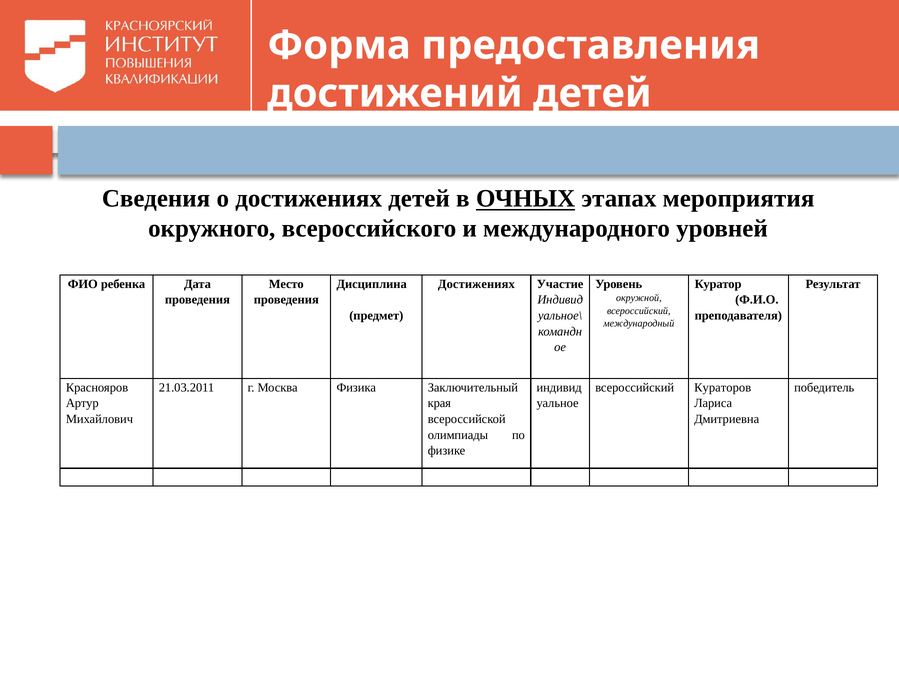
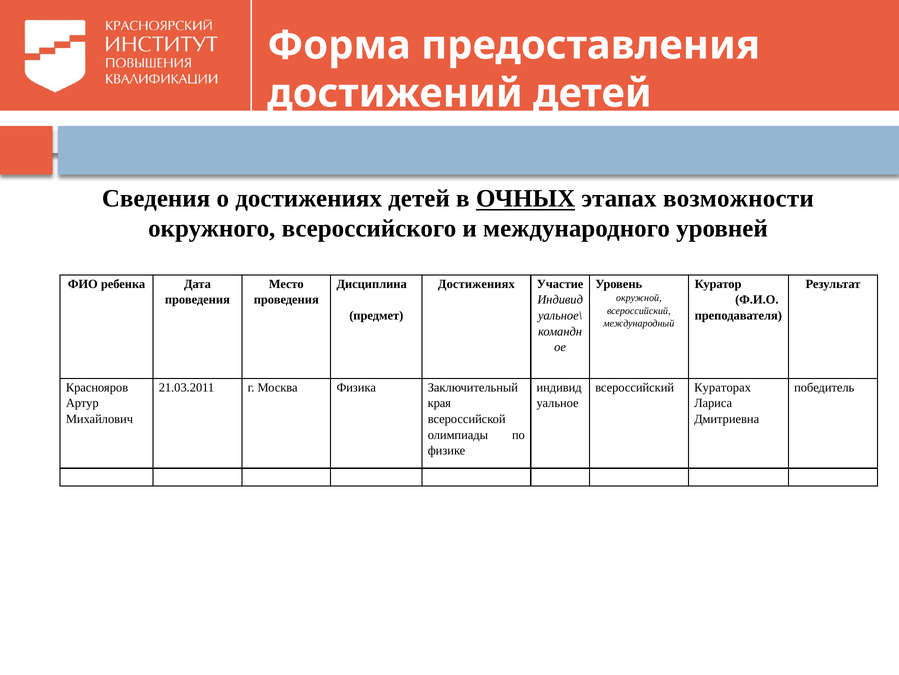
мероприятия: мероприятия -> возможности
Кураторов: Кураторов -> Кураторах
